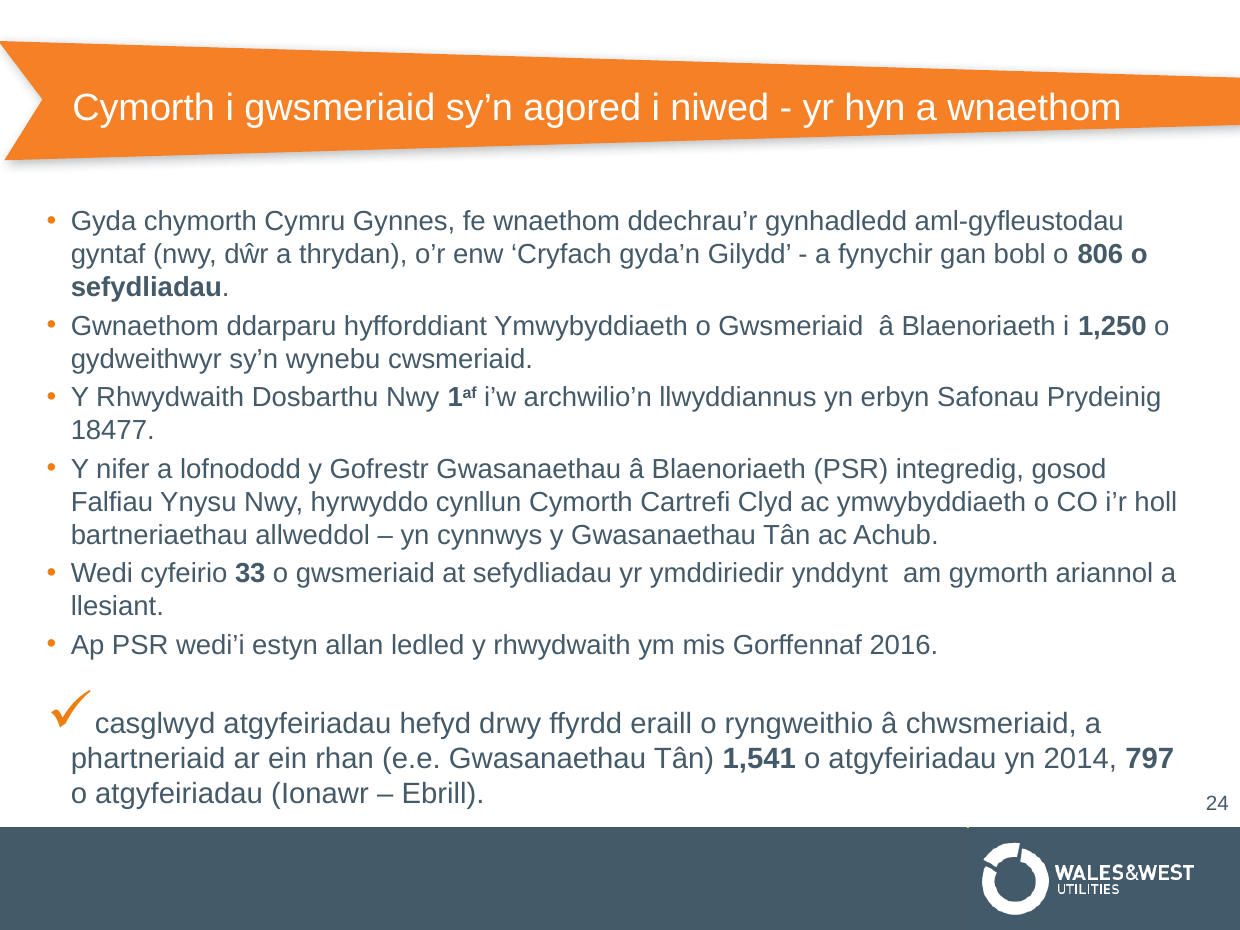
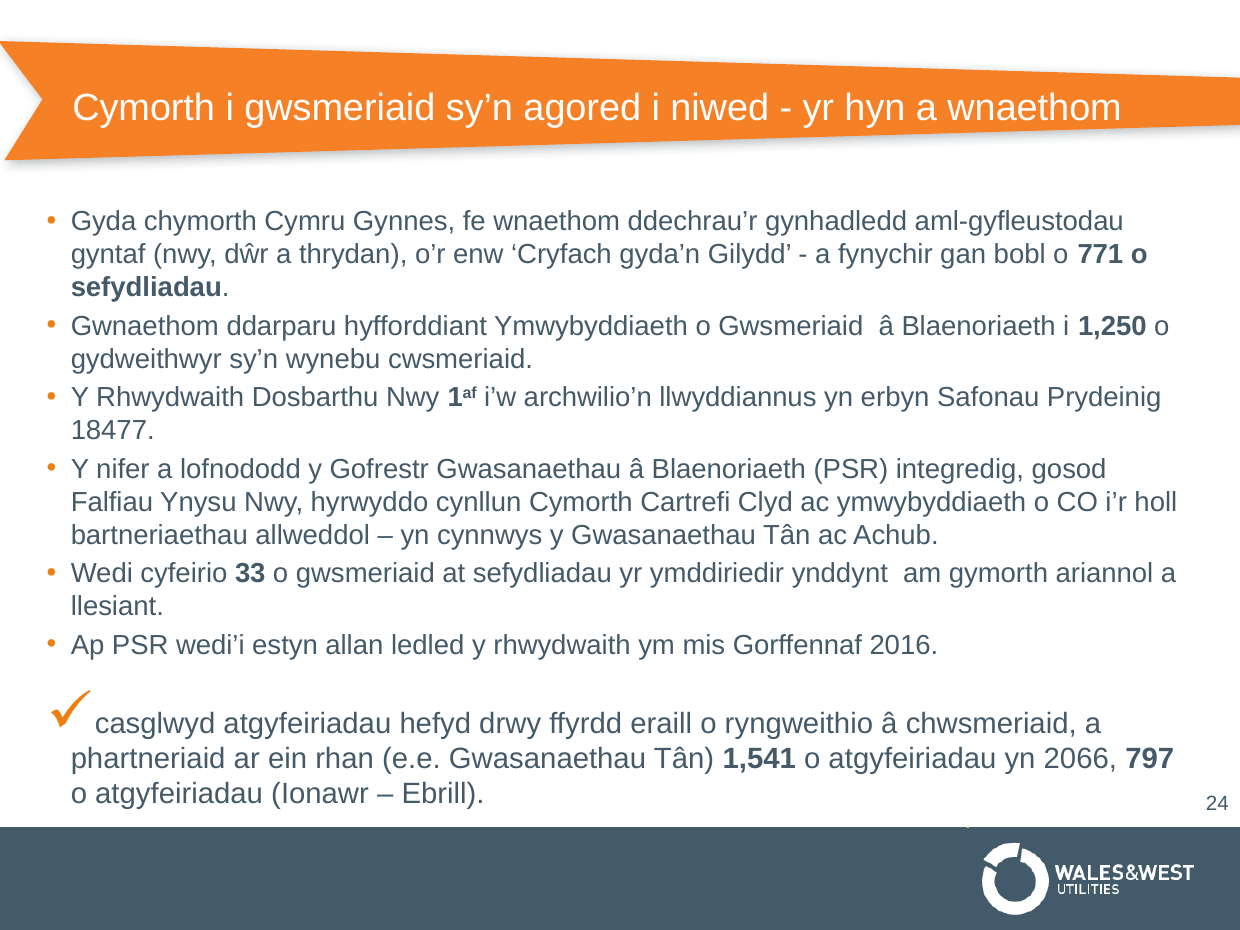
806: 806 -> 771
2014: 2014 -> 2066
